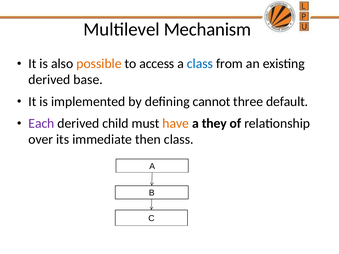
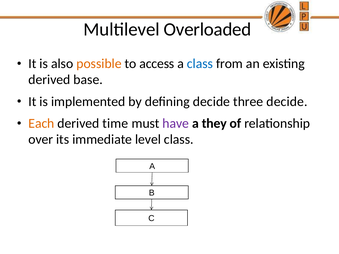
Mechanism: Mechanism -> Overloaded
defining cannot: cannot -> decide
three default: default -> decide
Each colour: purple -> orange
child: child -> time
have colour: orange -> purple
then: then -> level
